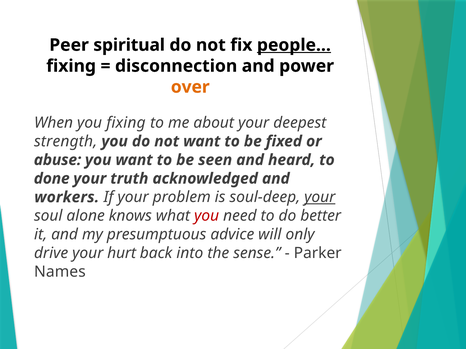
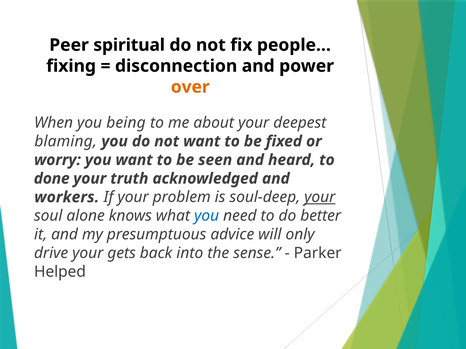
people… underline: present -> none
you fixing: fixing -> being
strength: strength -> blaming
abuse: abuse -> worry
you at (207, 216) colour: red -> blue
hurt: hurt -> gets
Names: Names -> Helped
